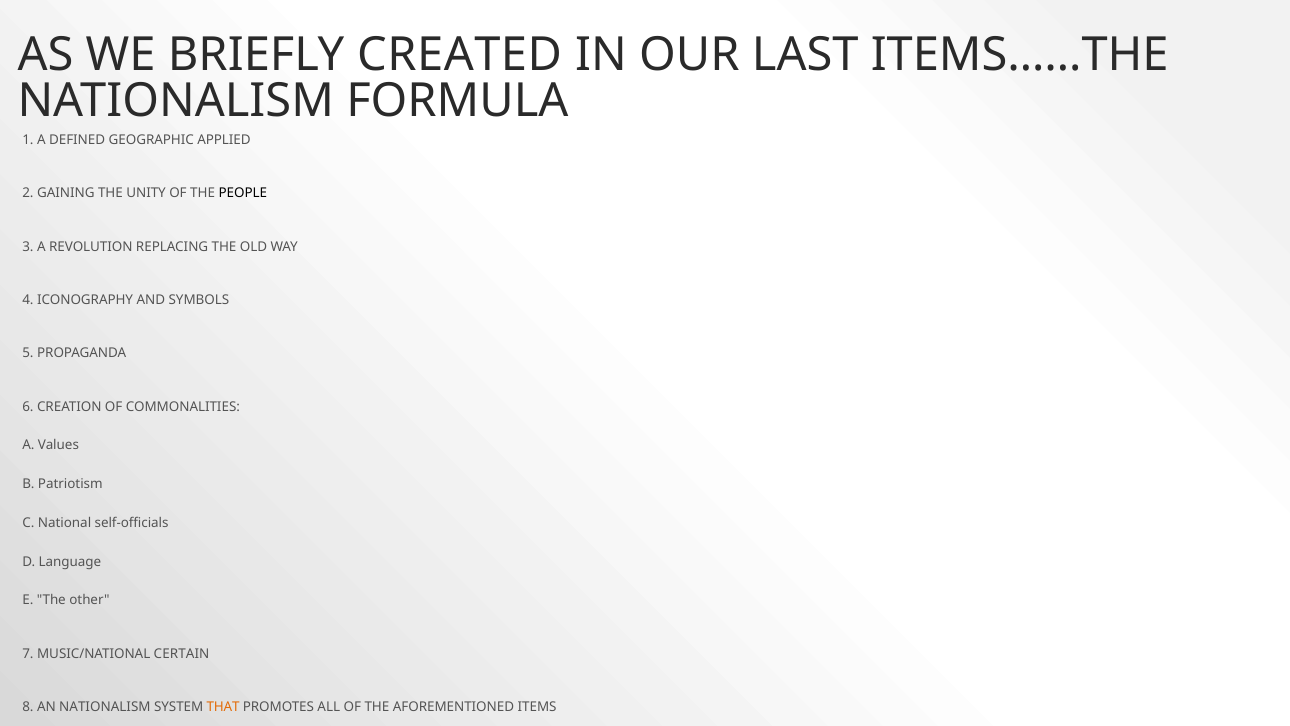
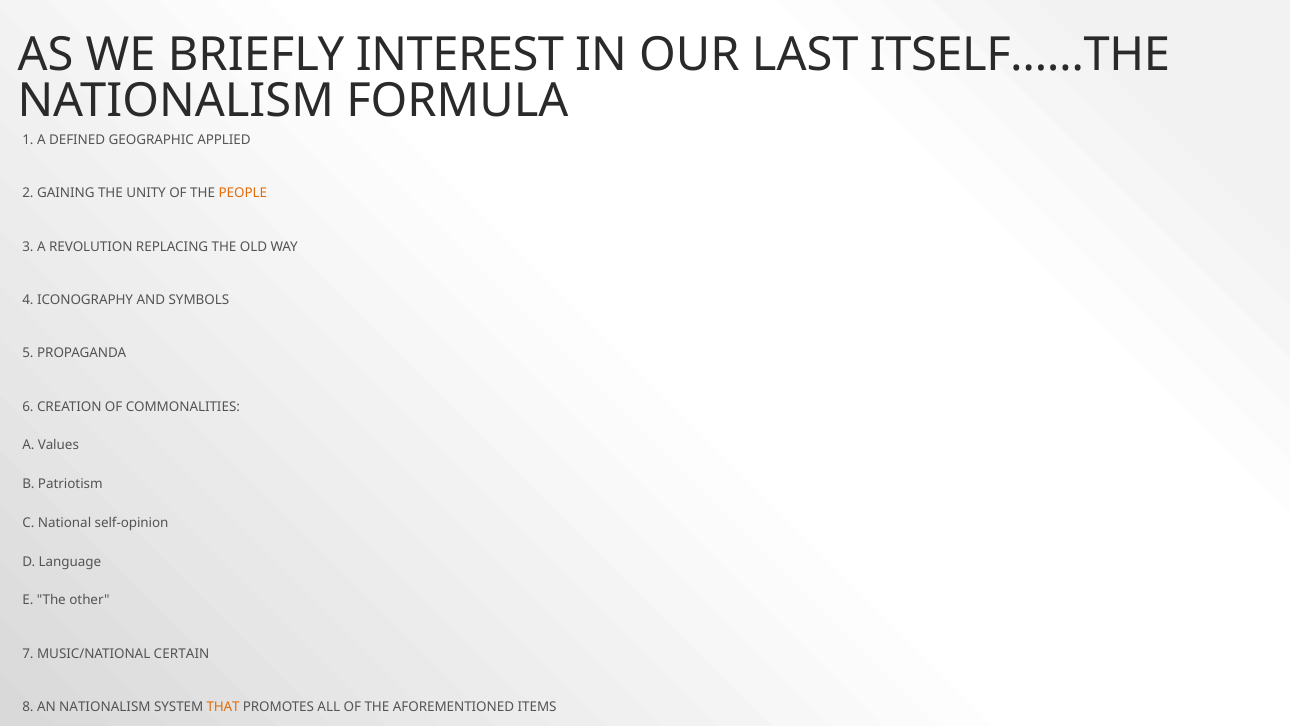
CREATED: CREATED -> INTEREST
ITEMS……THE: ITEMS……THE -> ITSELF……THE
PEOPLE colour: black -> orange
self-officials: self-officials -> self-opinion
